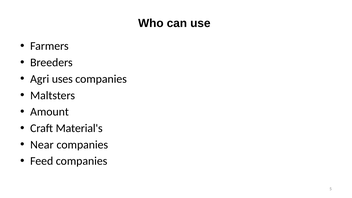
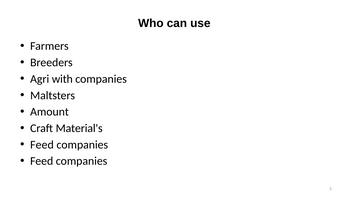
uses: uses -> with
Near at (42, 145): Near -> Feed
